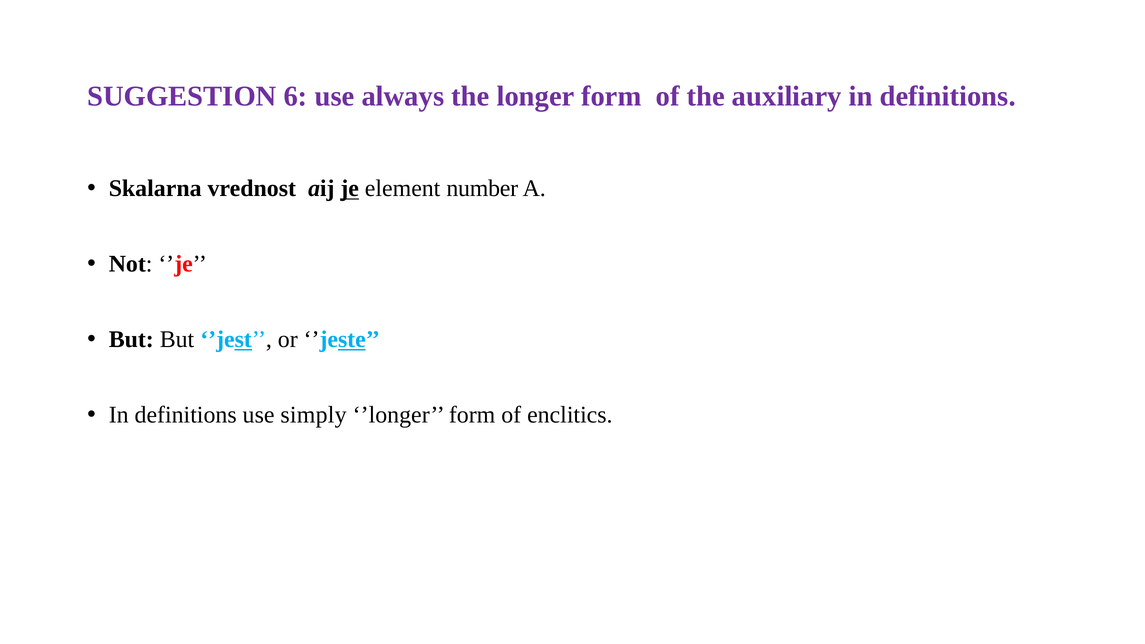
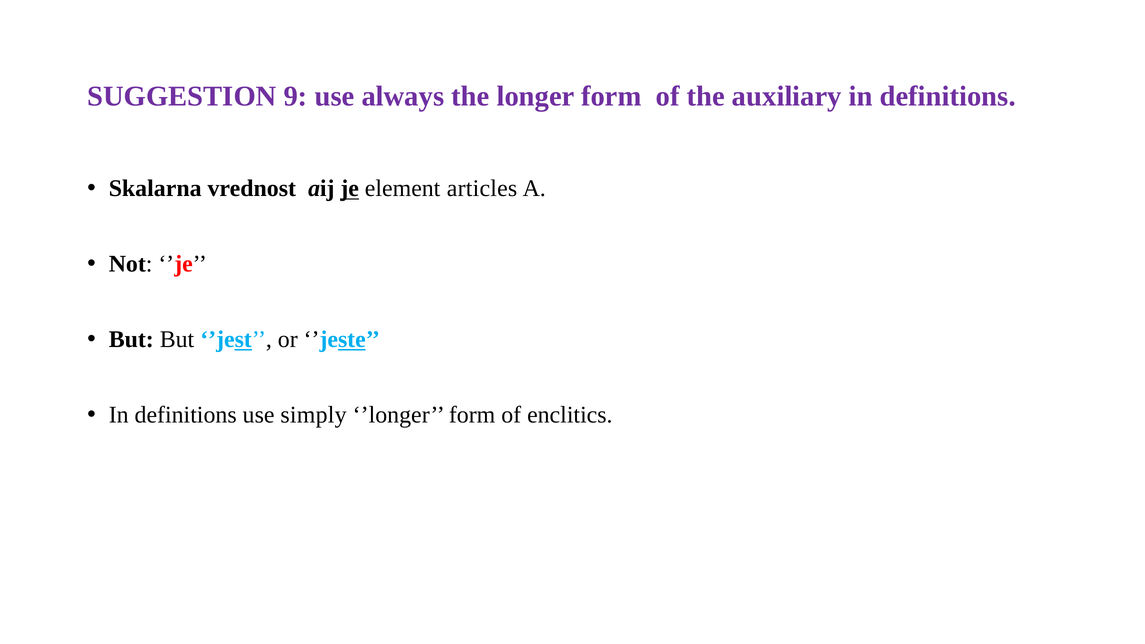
6: 6 -> 9
number: number -> articles
